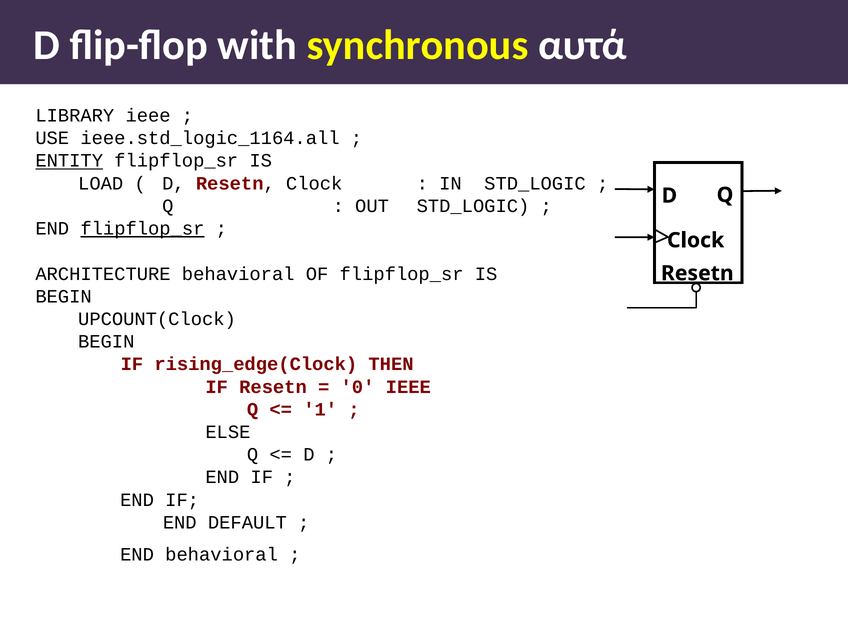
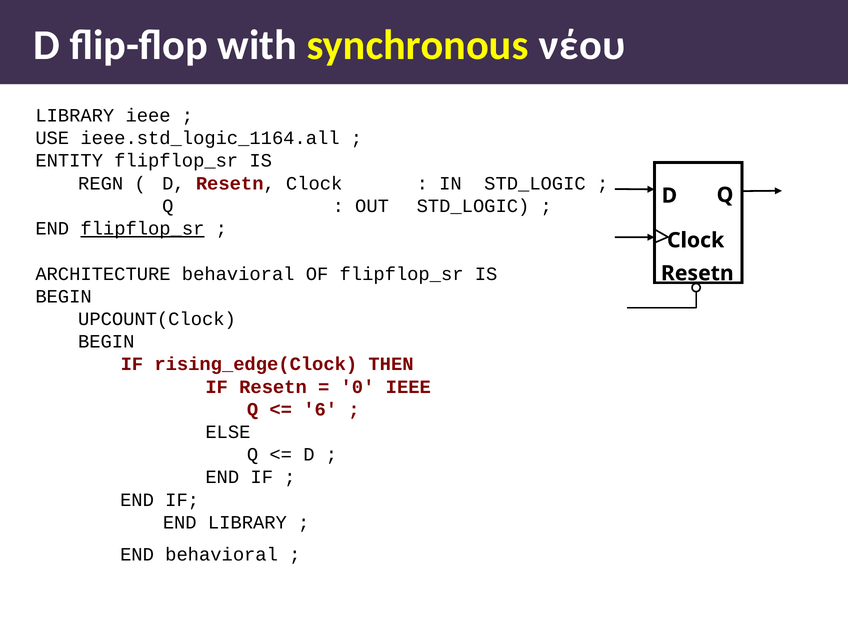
αυτά: αυτά -> νέου
ENTITY underline: present -> none
LOAD: LOAD -> REGN
1: 1 -> 6
END DEFAULT: DEFAULT -> LIBRARY
